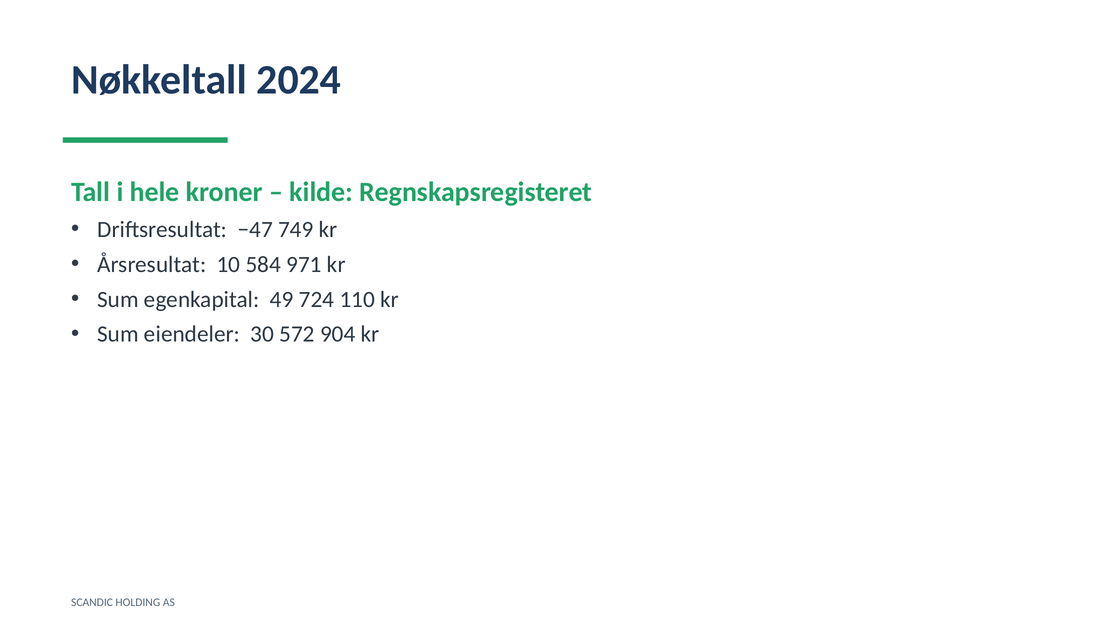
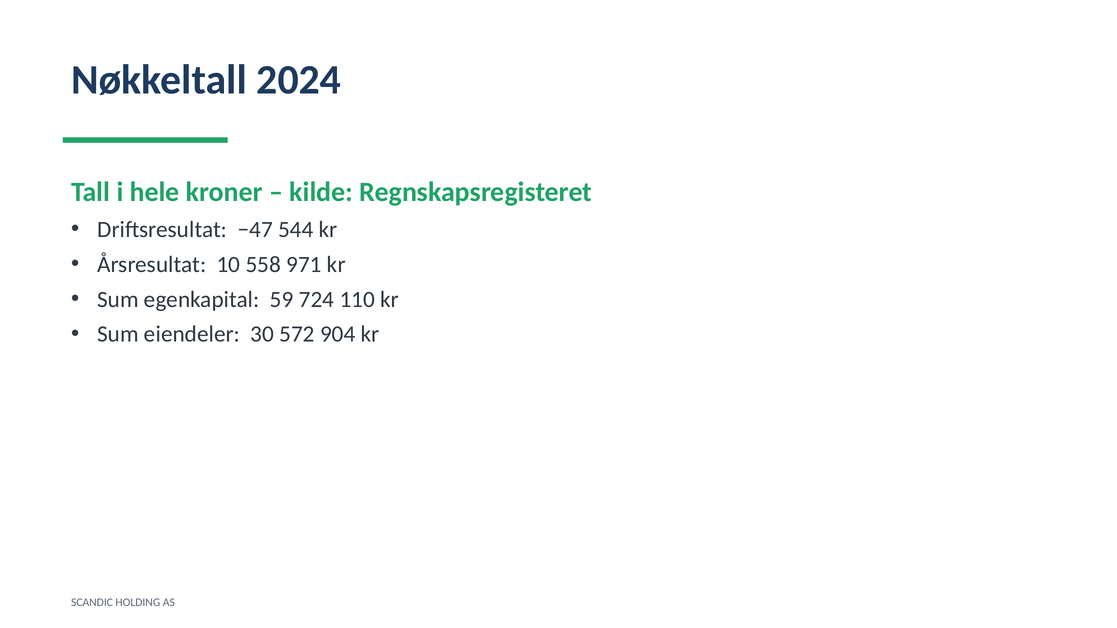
749: 749 -> 544
584: 584 -> 558
49: 49 -> 59
